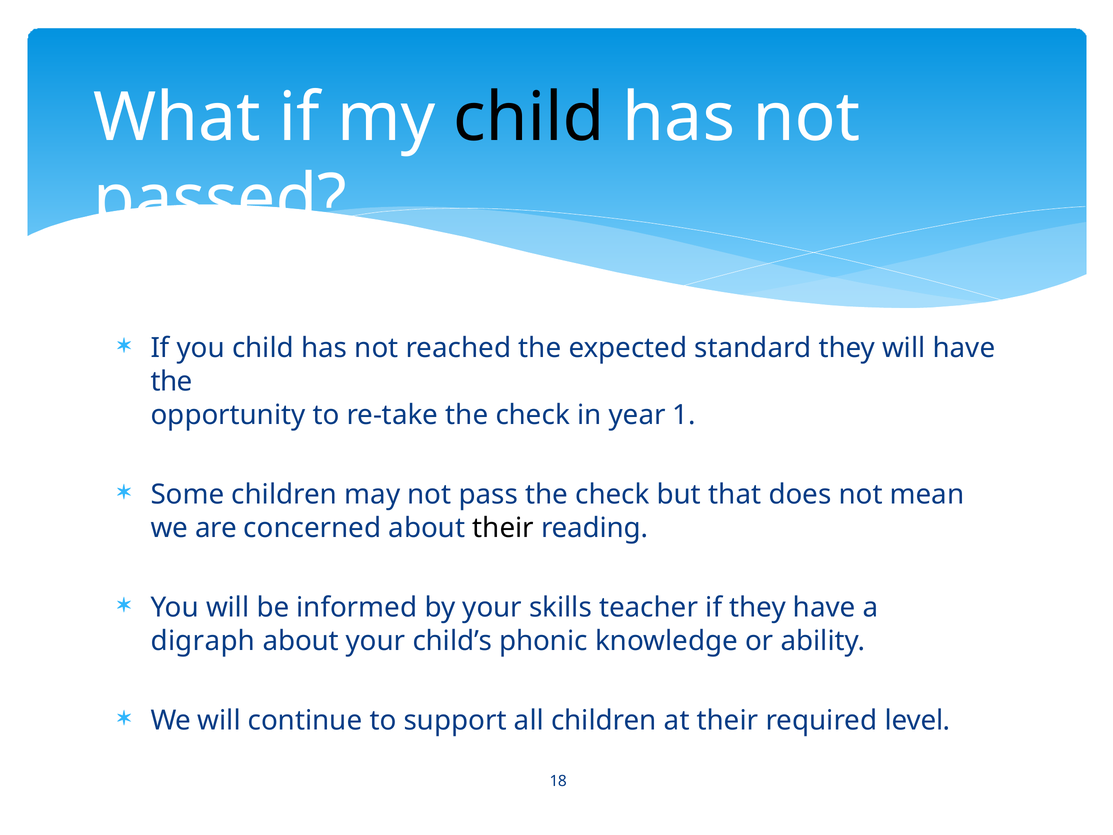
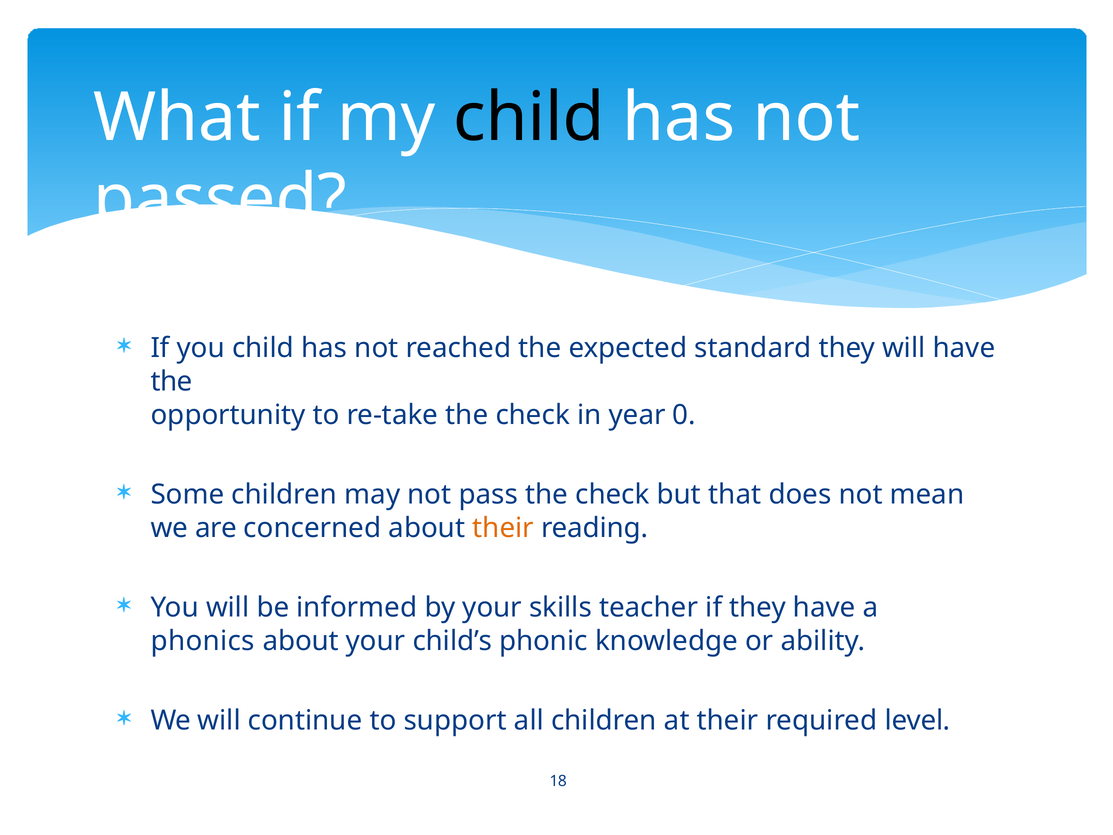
1: 1 -> 0
their at (503, 528) colour: black -> orange
digraph: digraph -> phonics
